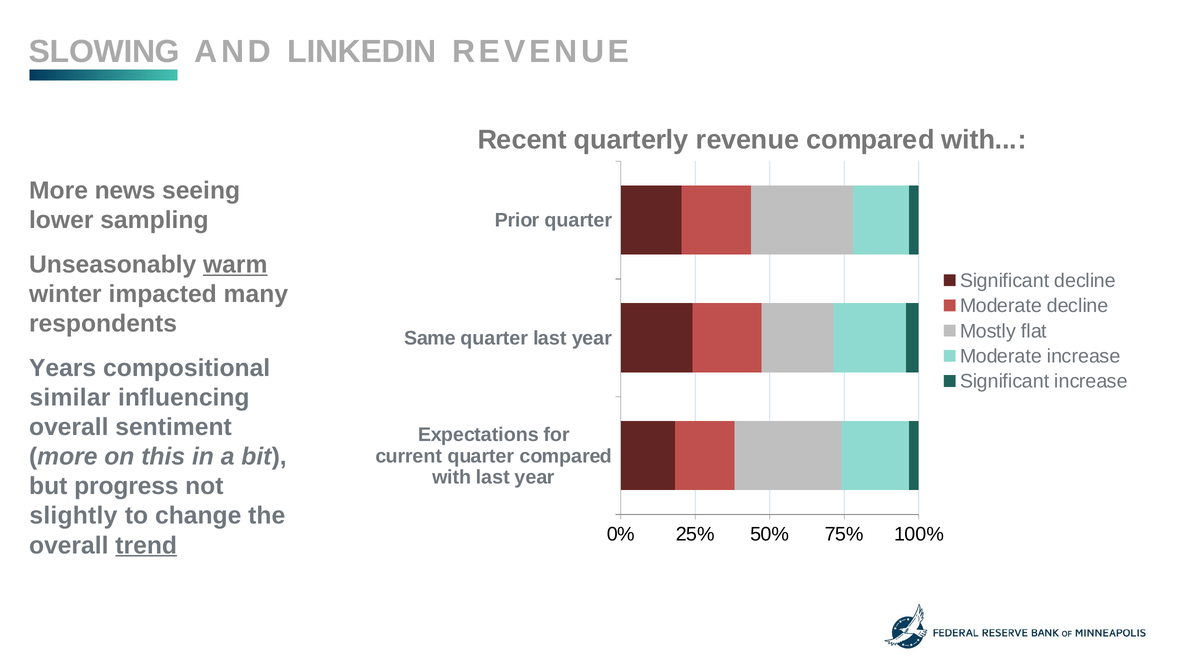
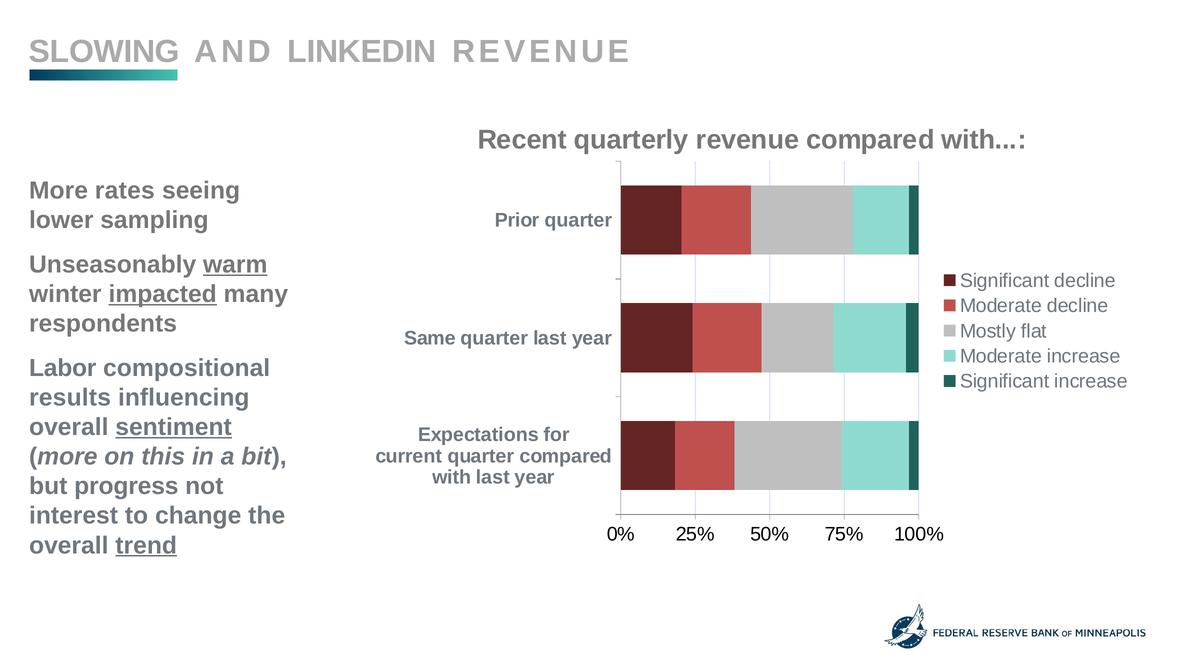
news: news -> rates
impacted underline: none -> present
Years: Years -> Labor
similar: similar -> results
sentiment underline: none -> present
slightly: slightly -> interest
